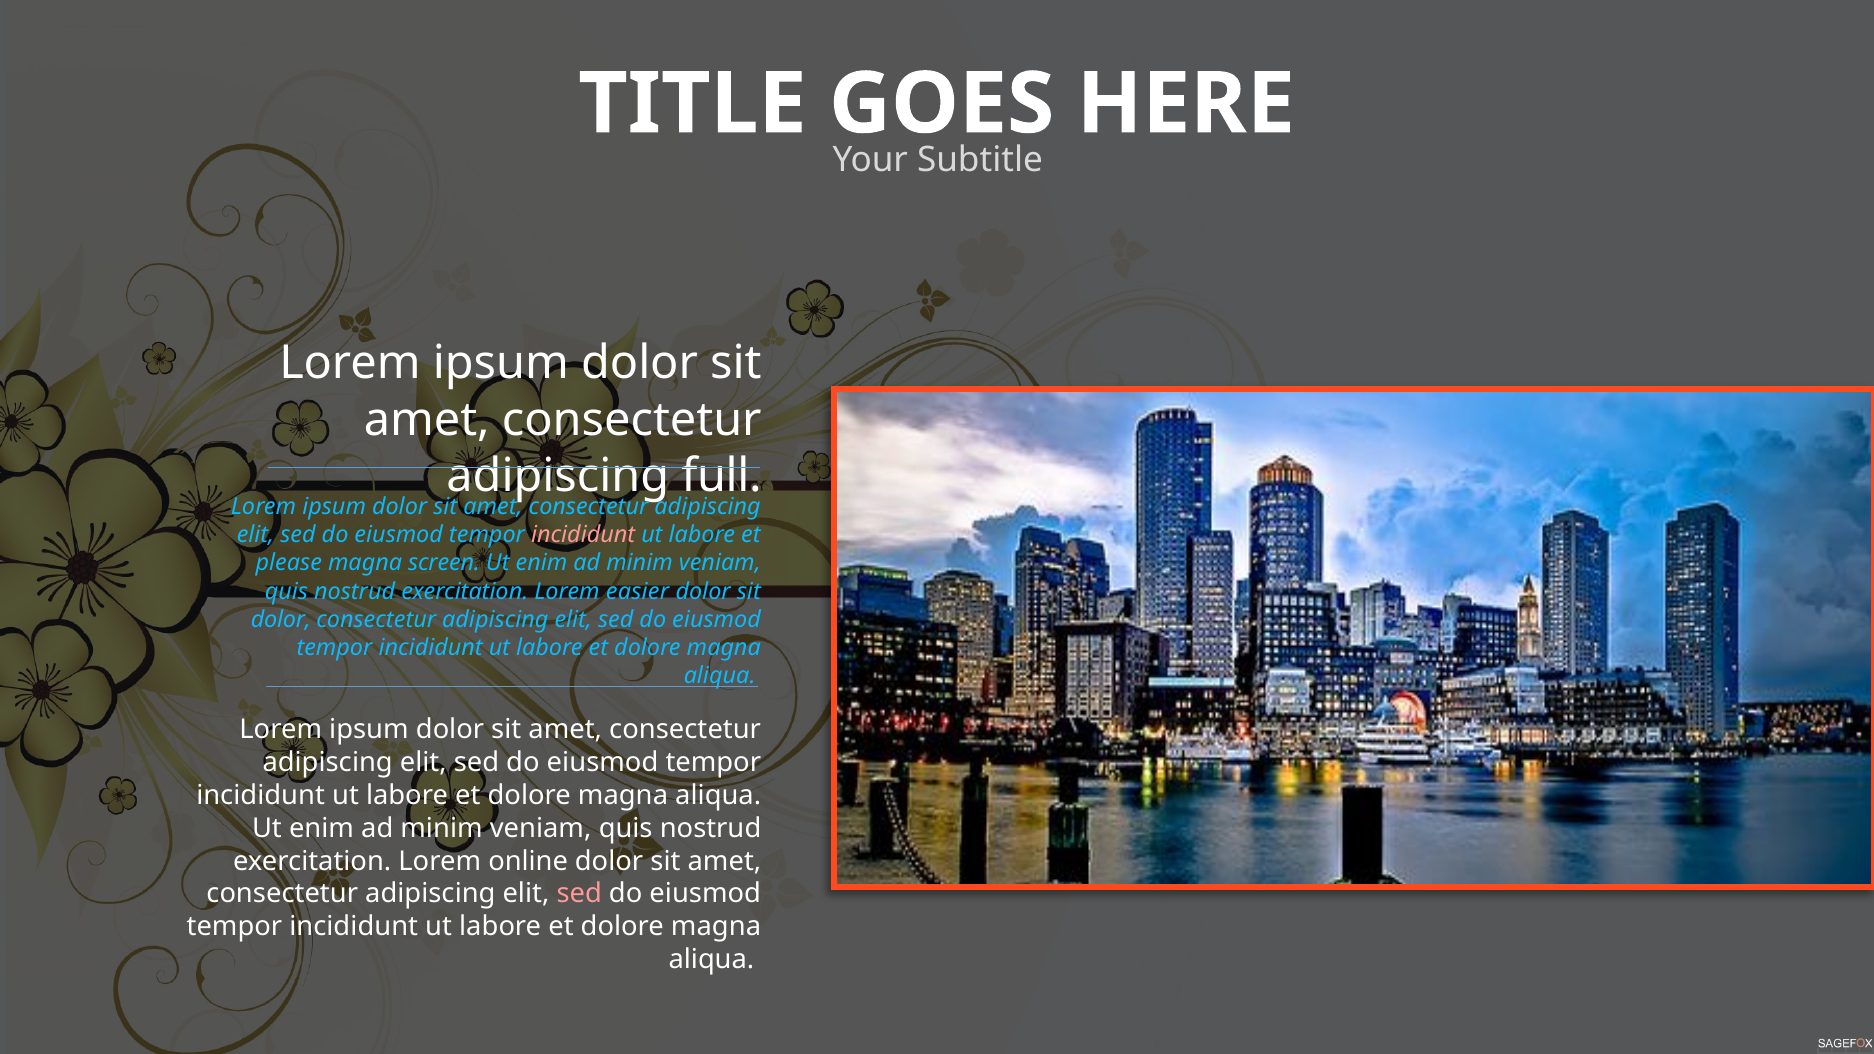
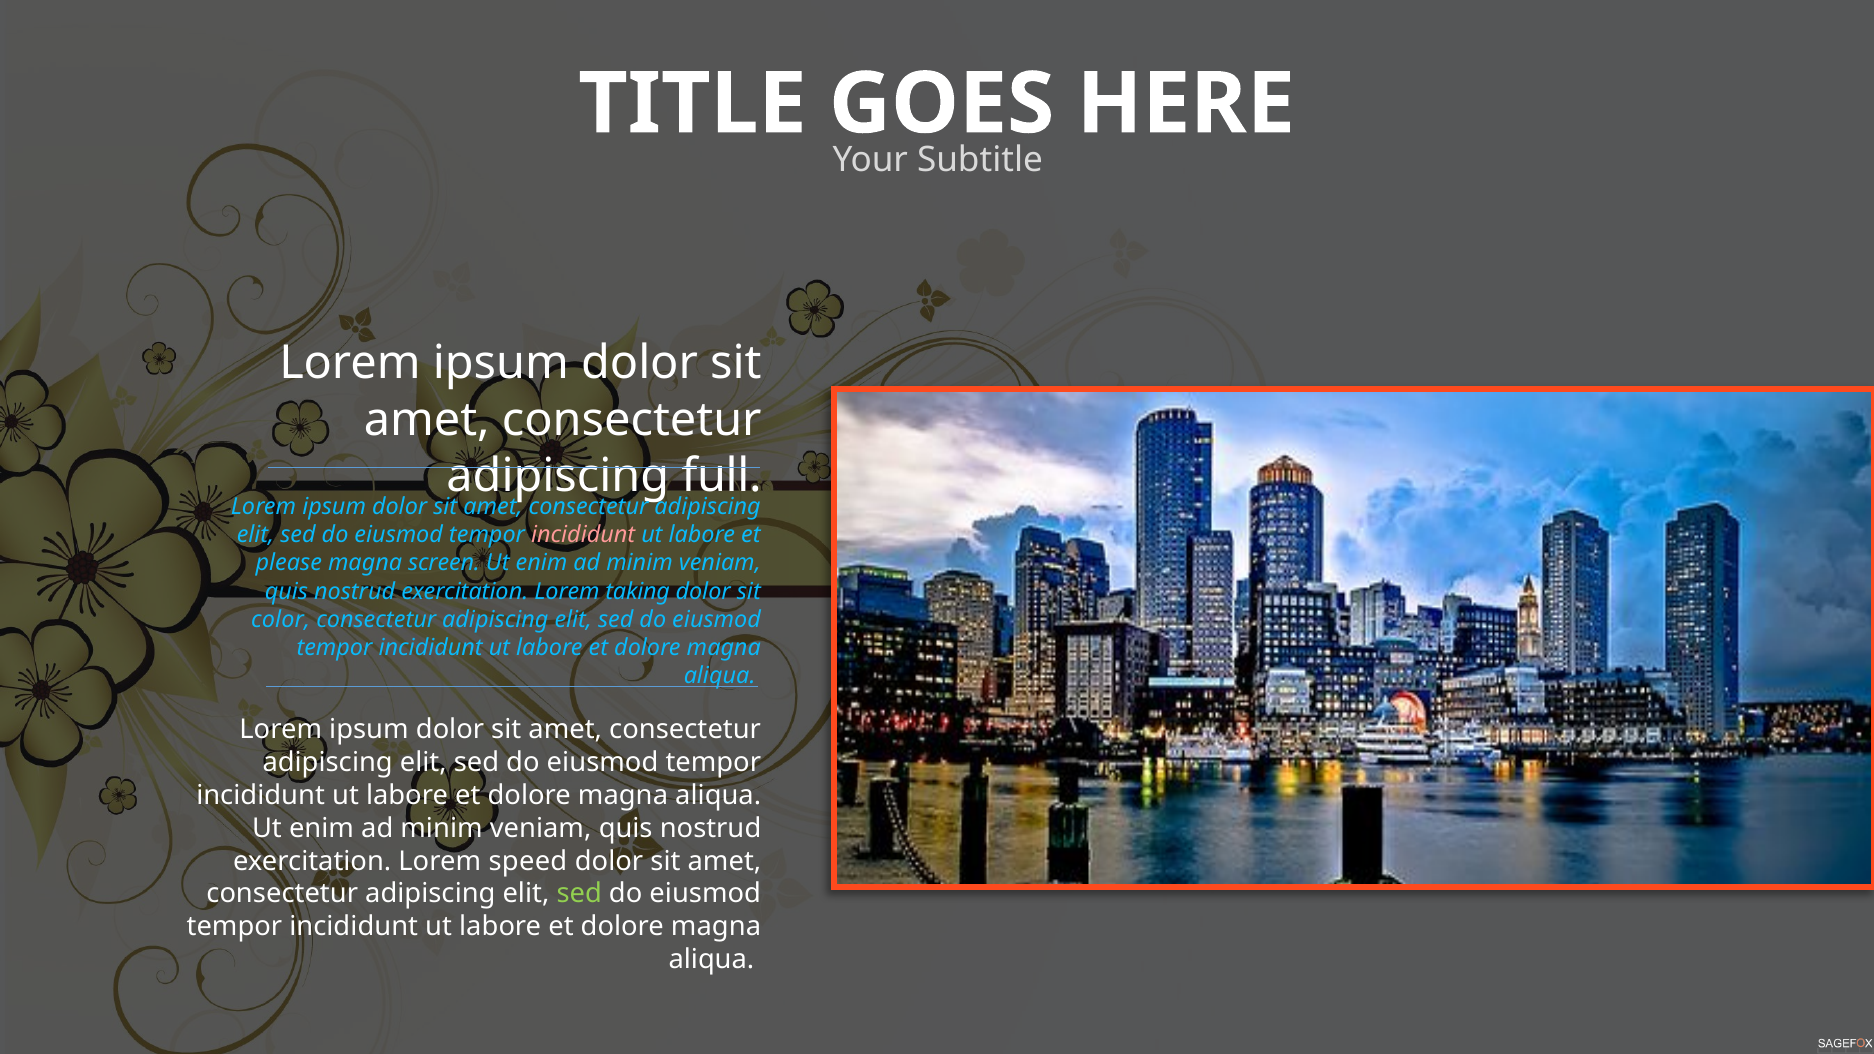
easier: easier -> taking
dolor at (281, 620): dolor -> color
online: online -> speed
sed at (579, 894) colour: pink -> light green
